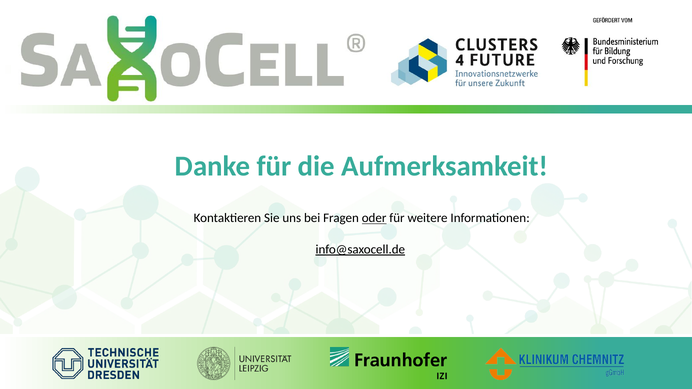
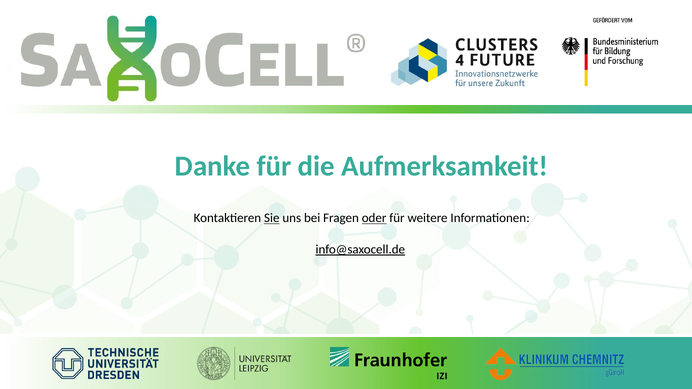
Sie underline: none -> present
